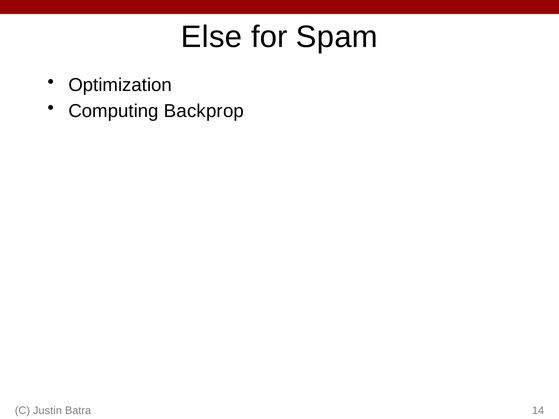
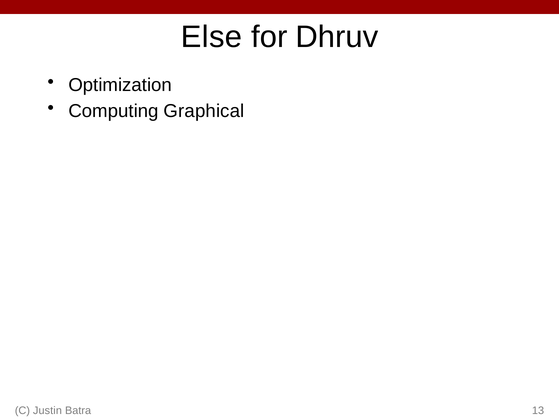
Spam: Spam -> Dhruv
Backprop: Backprop -> Graphical
14: 14 -> 13
